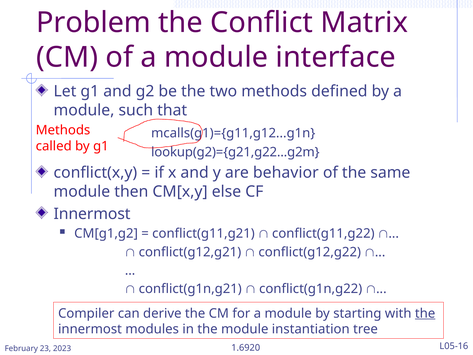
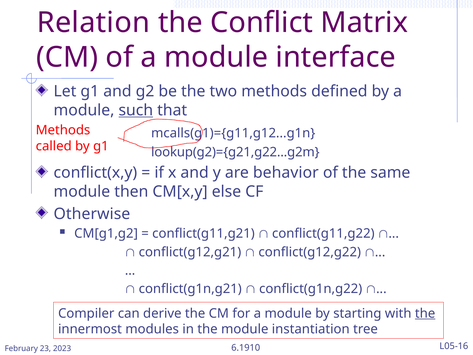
Problem at (94, 23): Problem -> Relation
such underline: none -> present
Innermost at (92, 214): Innermost -> Otherwise
1.6920: 1.6920 -> 6.1910
